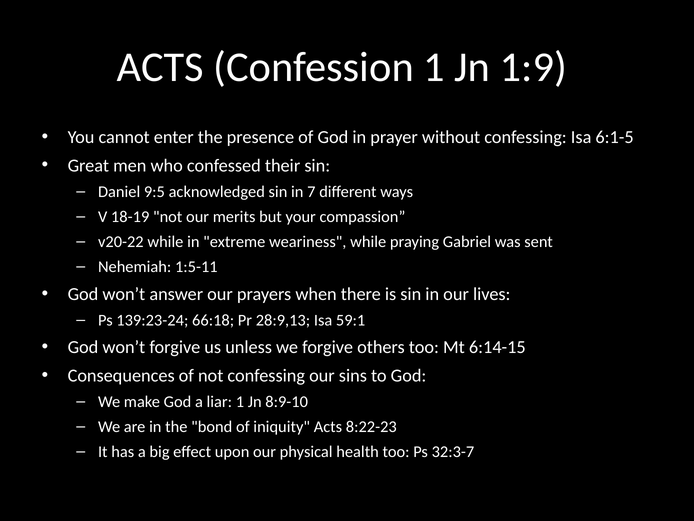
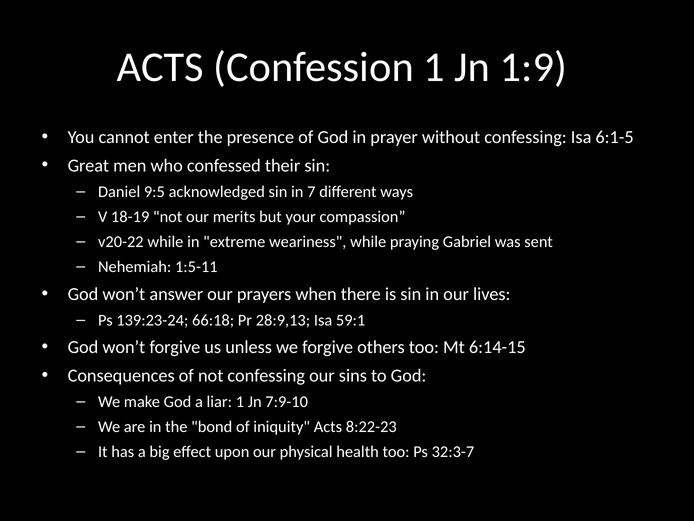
8:9-10: 8:9-10 -> 7:9-10
